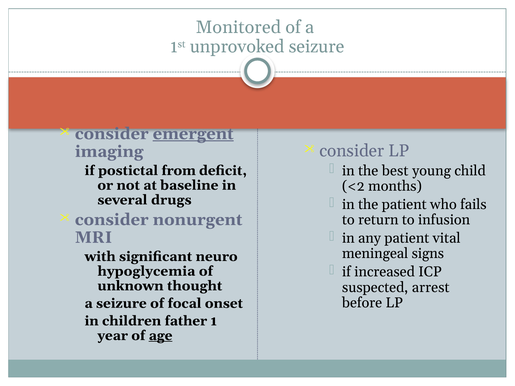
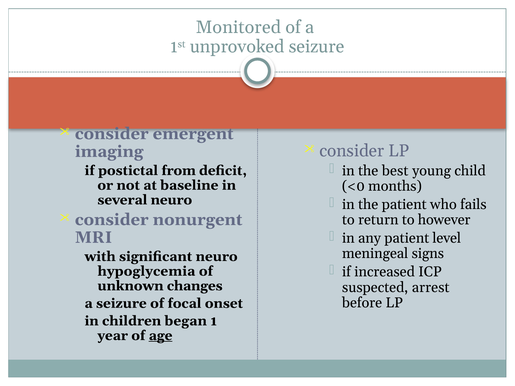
emergent underline: present -> none
<2: <2 -> <0
several drugs: drugs -> neuro
infusion: infusion -> however
vital: vital -> level
thought: thought -> changes
father: father -> began
